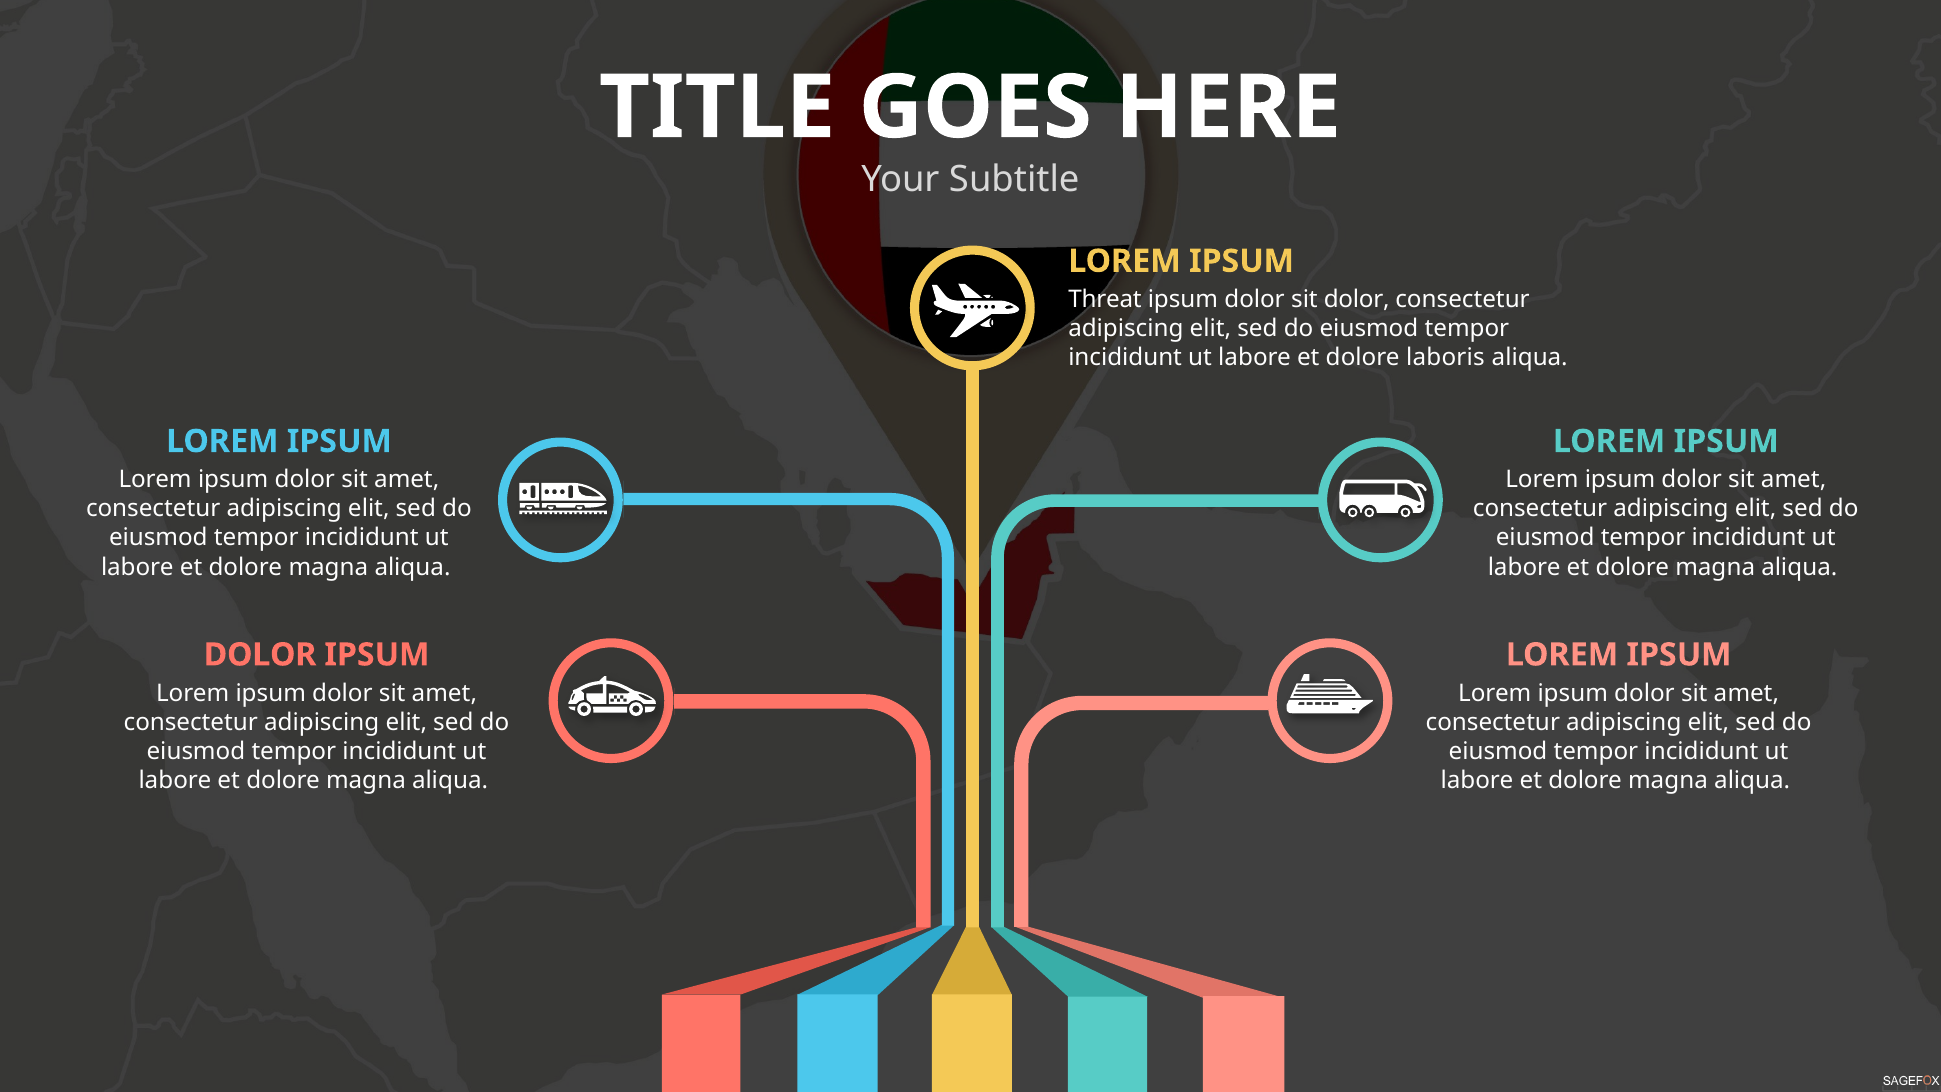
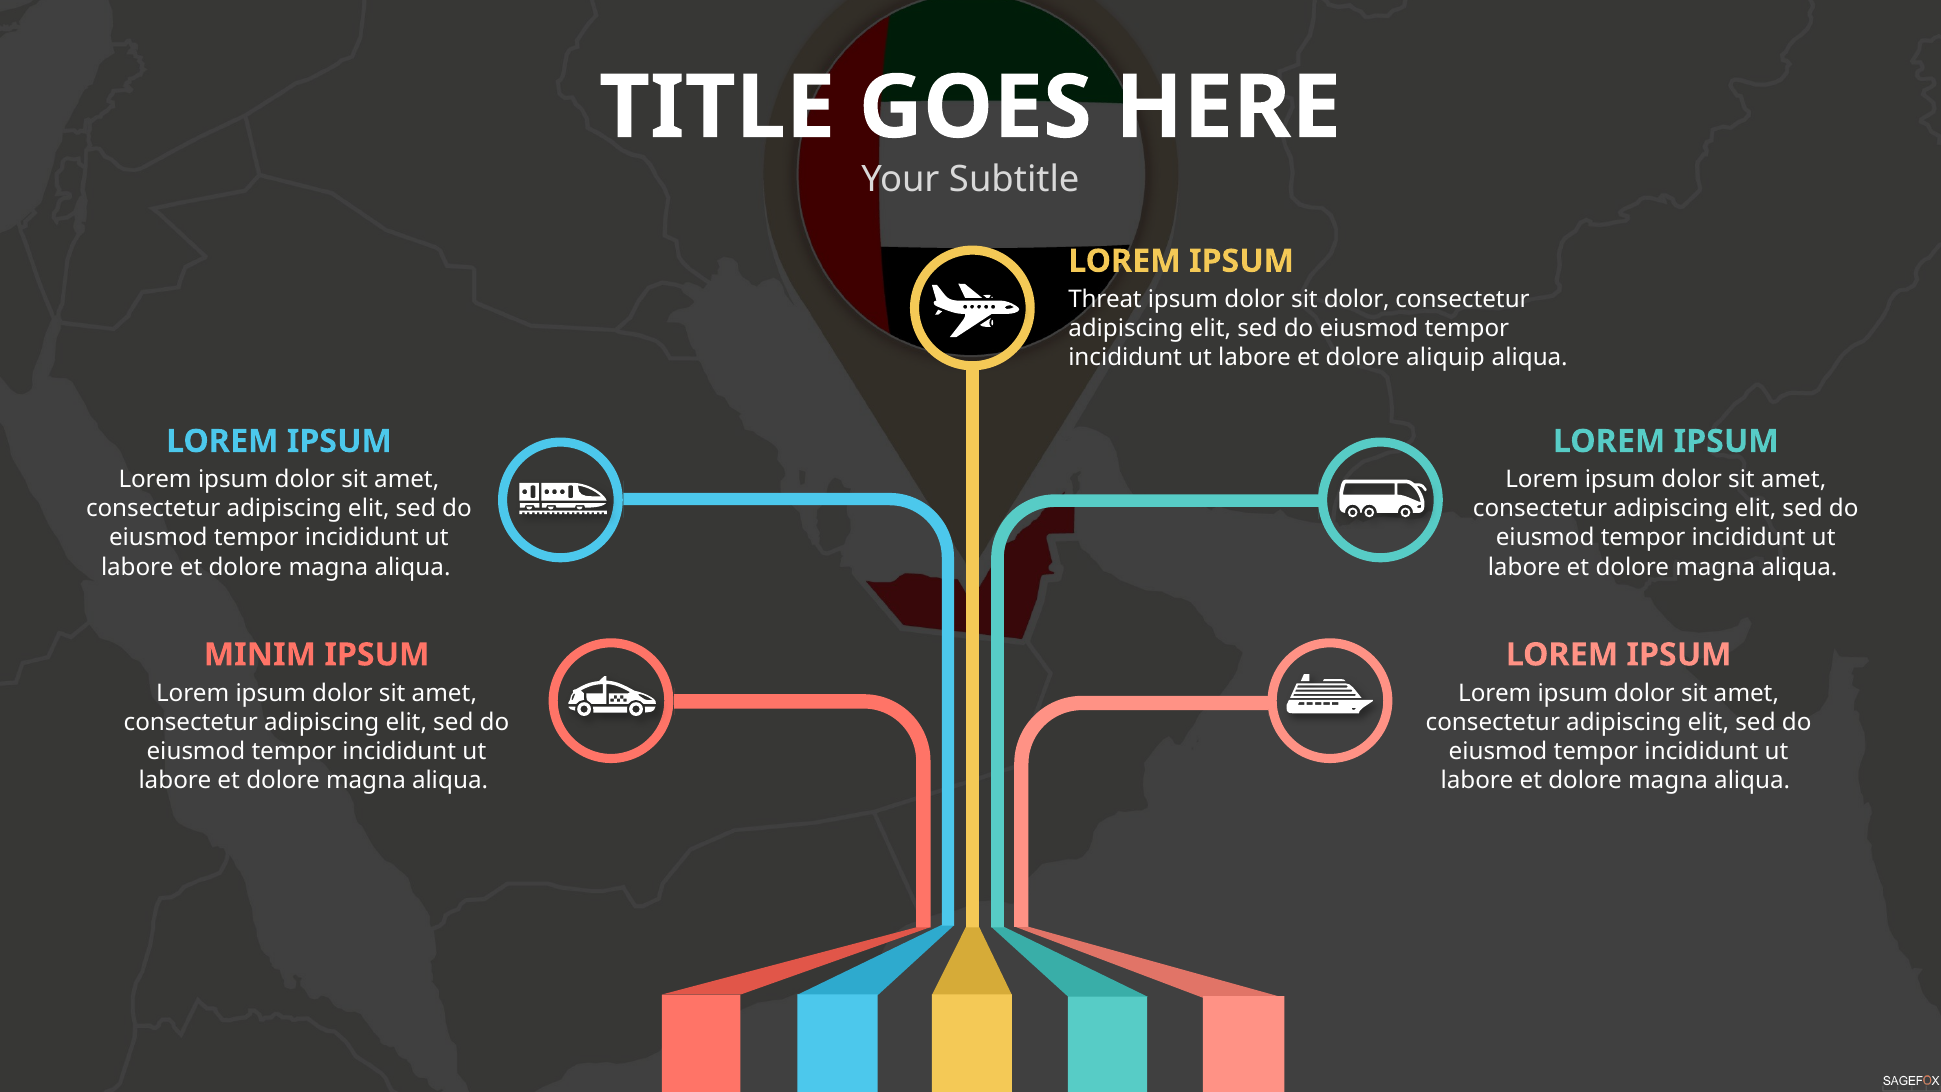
laboris: laboris -> aliquip
DOLOR at (260, 655): DOLOR -> MINIM
